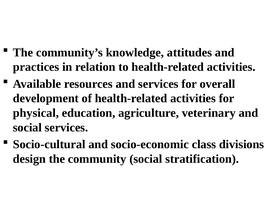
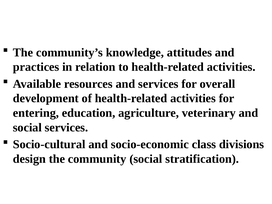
physical: physical -> entering
